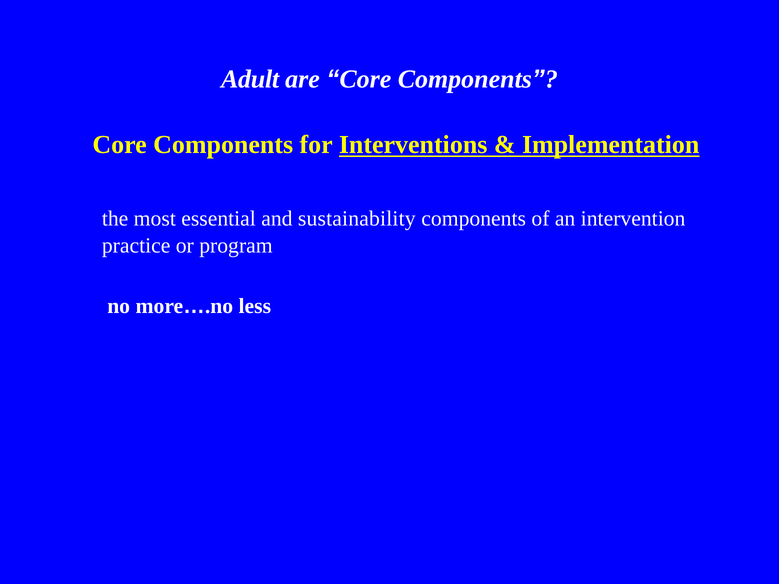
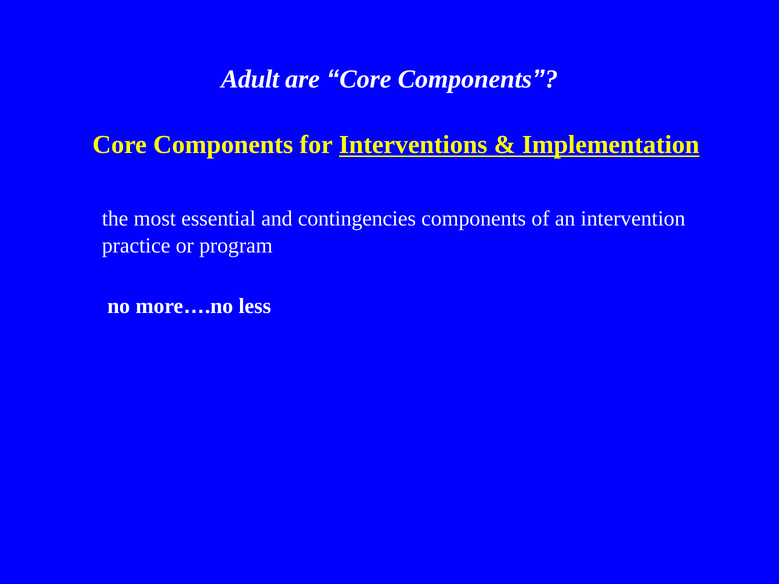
sustainability: sustainability -> contingencies
